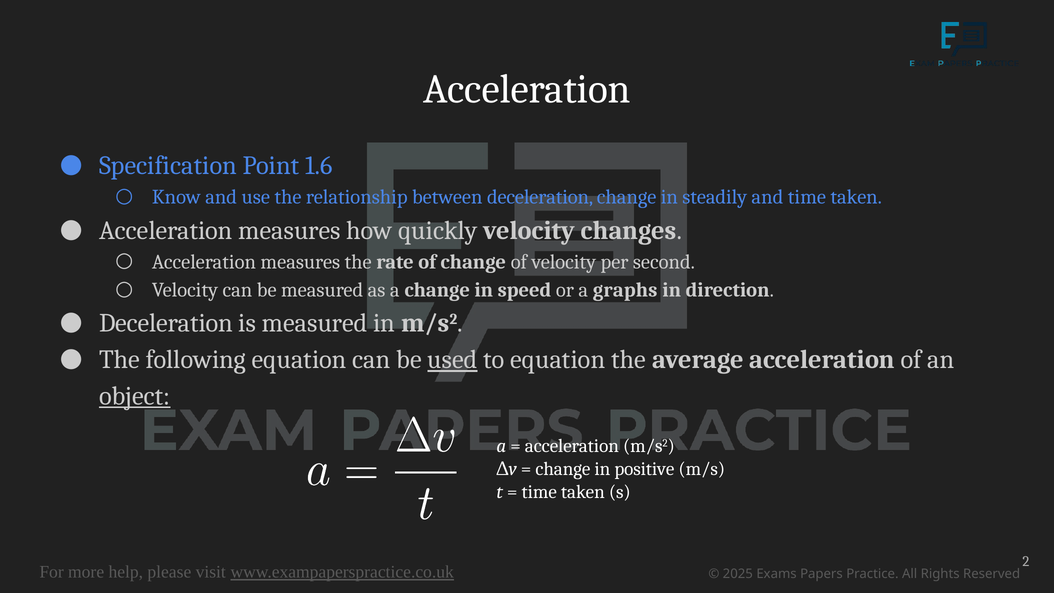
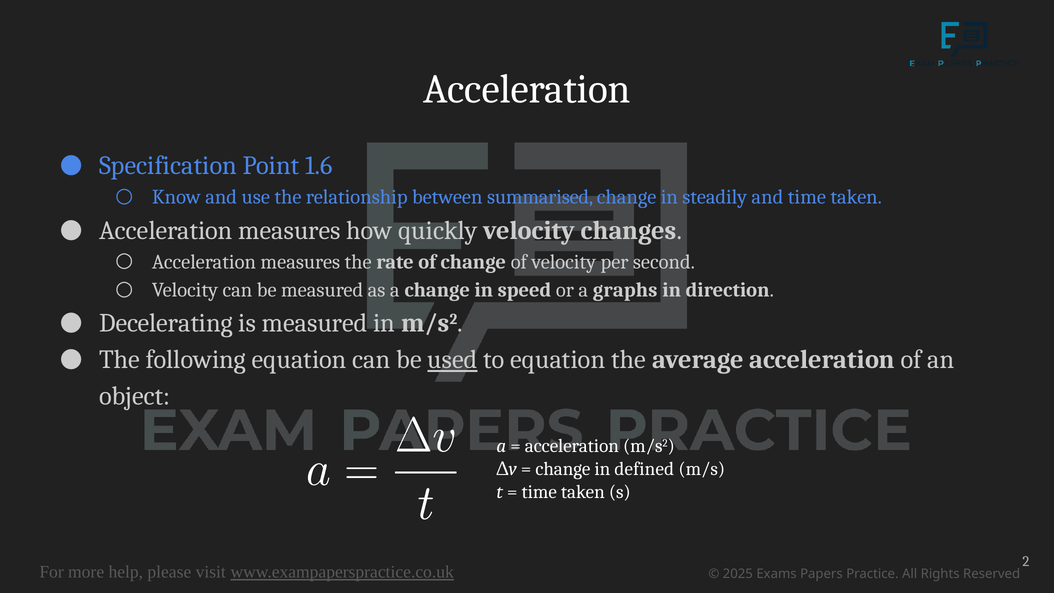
between deceleration: deceleration -> summarised
Deceleration at (166, 323): Deceleration -> Decelerating
object underline: present -> none
positive: positive -> defined
